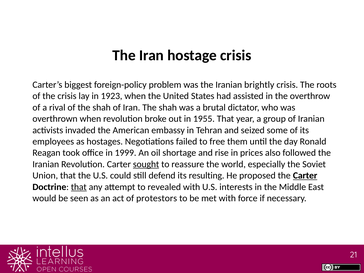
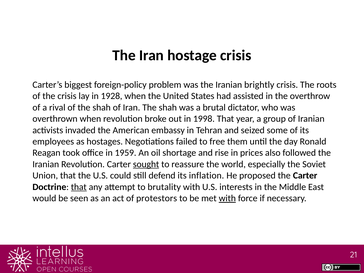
1923: 1923 -> 1928
1955: 1955 -> 1998
1999: 1999 -> 1959
resulting: resulting -> inflation
Carter at (305, 176) underline: present -> none
revealed: revealed -> brutality
with at (227, 198) underline: none -> present
